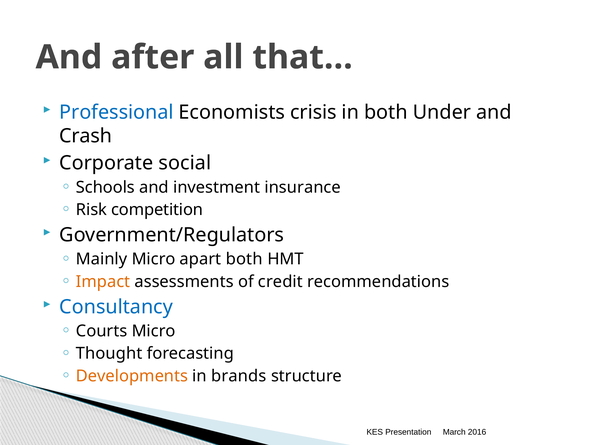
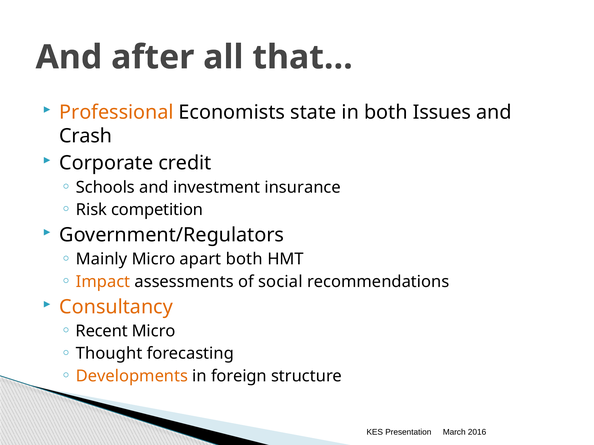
Professional colour: blue -> orange
crisis: crisis -> state
Under: Under -> Issues
social: social -> credit
credit: credit -> social
Consultancy colour: blue -> orange
Courts: Courts -> Recent
brands: brands -> foreign
